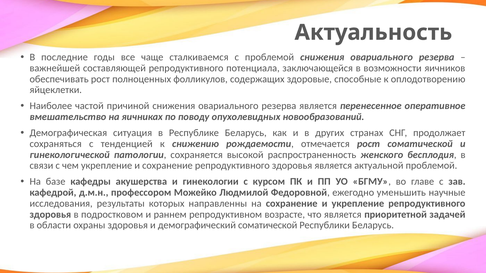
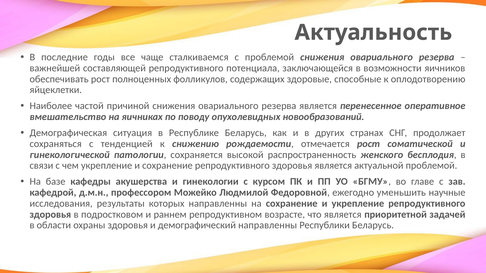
демографический соматической: соматической -> направленны
